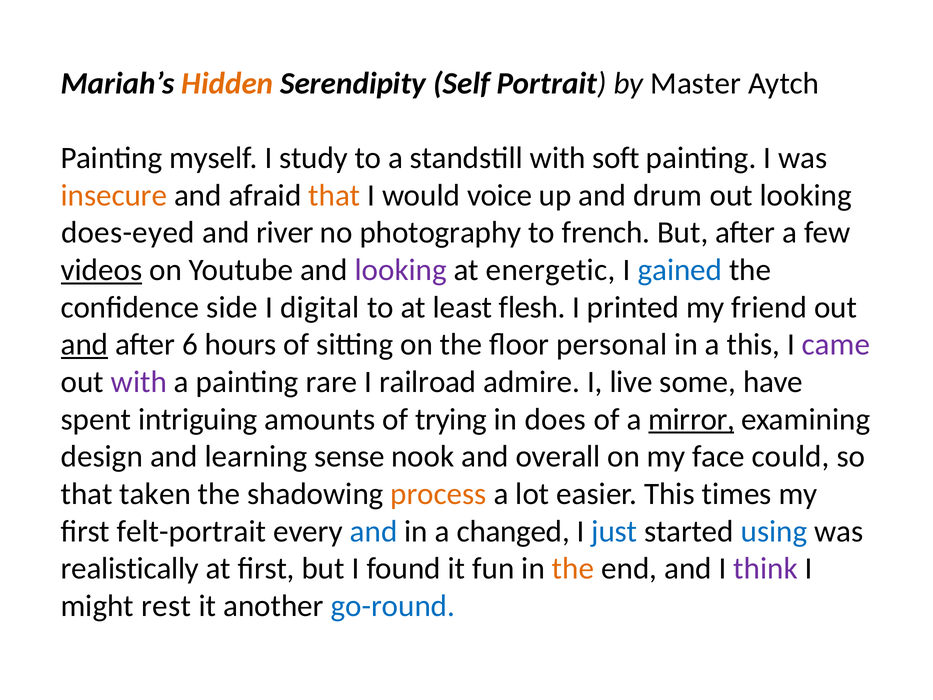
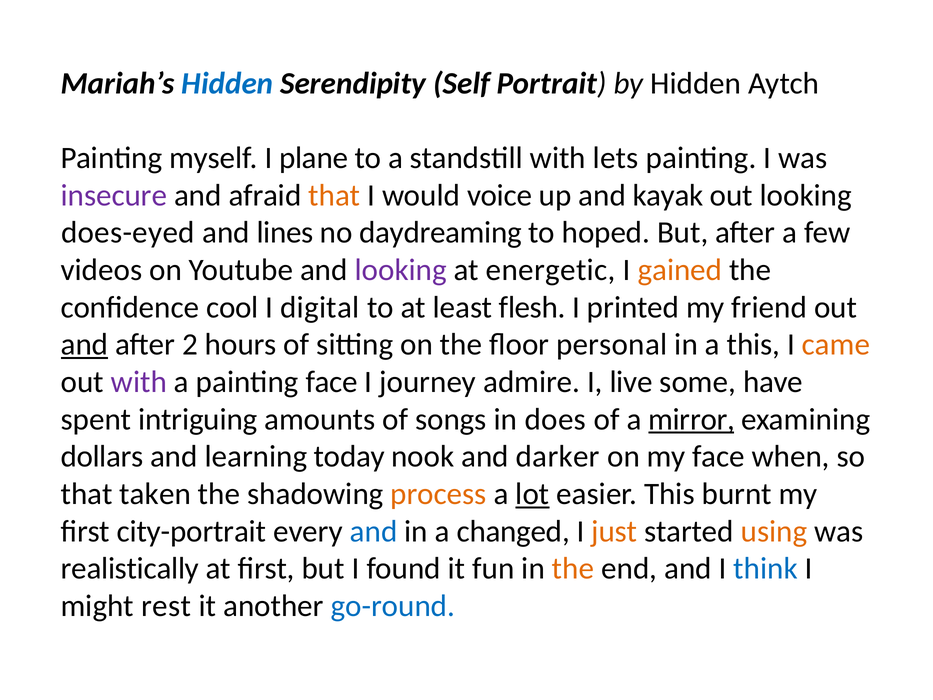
Hidden at (227, 83) colour: orange -> blue
by Master: Master -> Hidden
study: study -> plane
soft: soft -> lets
insecure colour: orange -> purple
drum: drum -> kayak
river: river -> lines
photography: photography -> daydreaming
french: french -> hoped
videos underline: present -> none
gained colour: blue -> orange
side: side -> cool
6: 6 -> 2
came colour: purple -> orange
painting rare: rare -> face
railroad: railroad -> journey
trying: trying -> songs
design: design -> dollars
sense: sense -> today
overall: overall -> darker
could: could -> when
lot underline: none -> present
times: times -> burnt
felt-portrait: felt-portrait -> city-portrait
just colour: blue -> orange
using colour: blue -> orange
think colour: purple -> blue
